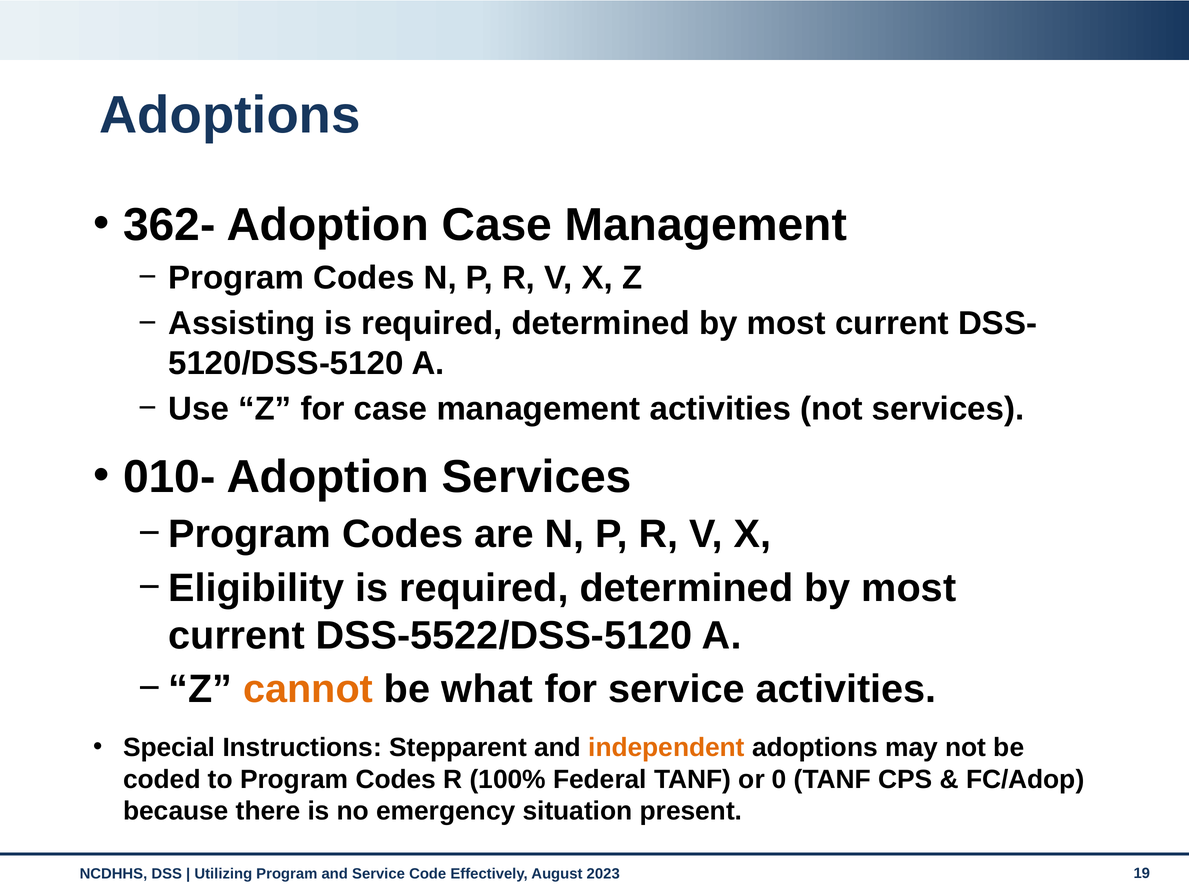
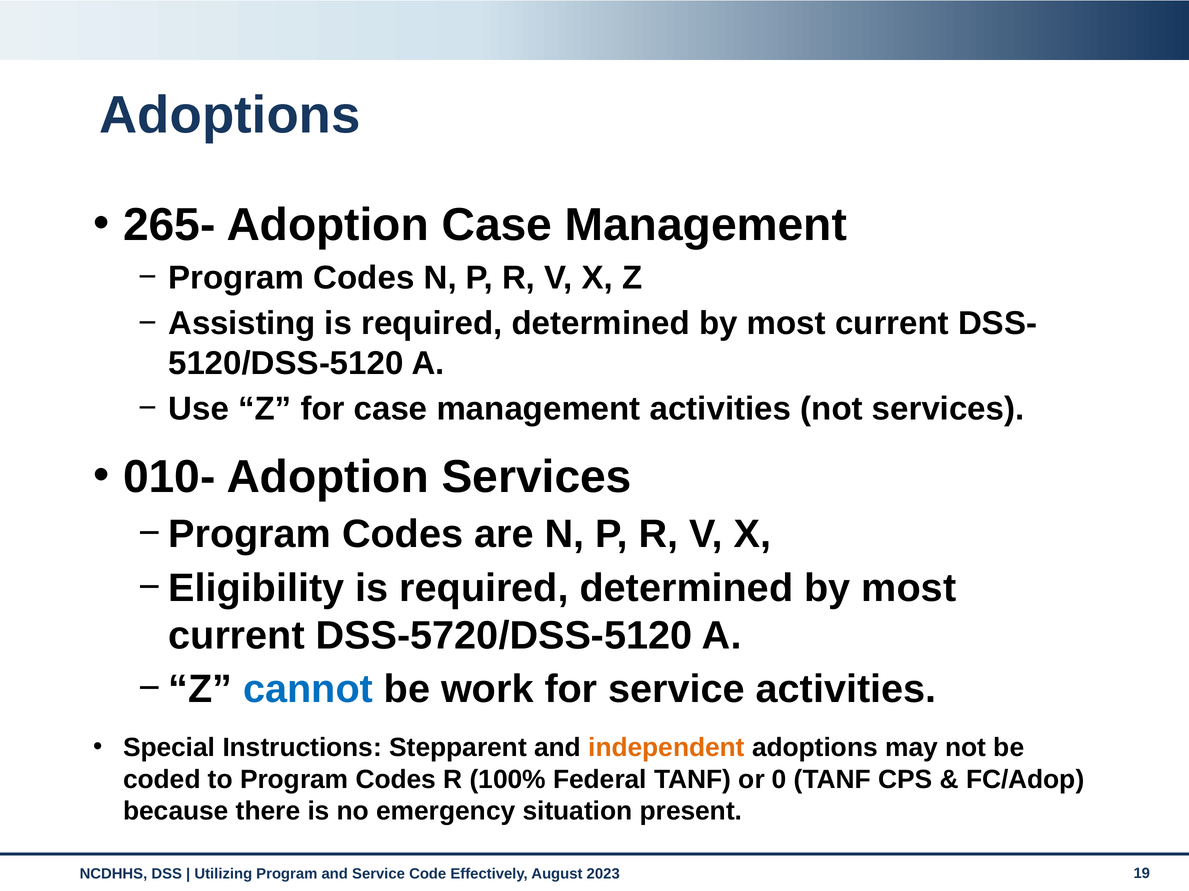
362-: 362- -> 265-
DSS-5522/DSS-5120: DSS-5522/DSS-5120 -> DSS-5720/DSS-5120
cannot colour: orange -> blue
what: what -> work
